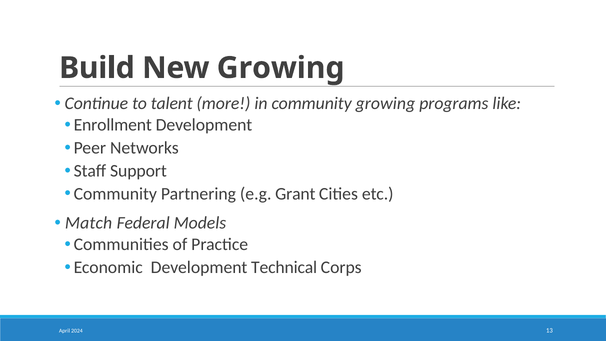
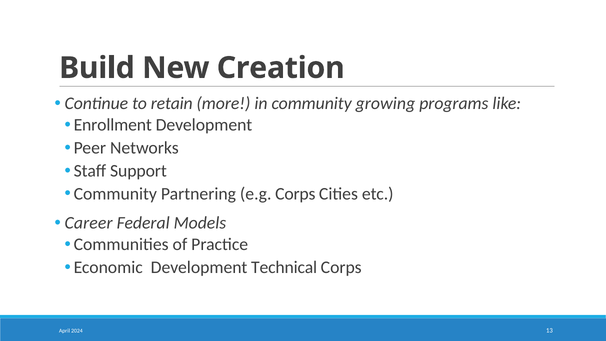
New Growing: Growing -> Creation
talent: talent -> retain
e.g Grant: Grant -> Corps
Match: Match -> Career
